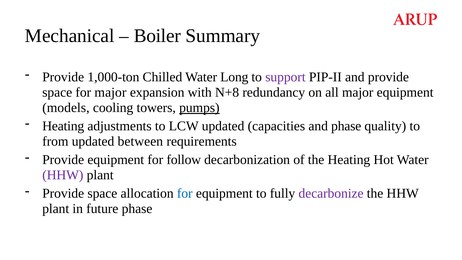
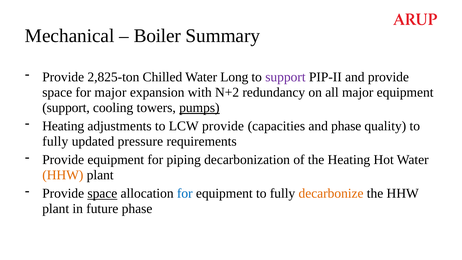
1,000-ton: 1,000-ton -> 2,825-ton
N+8: N+8 -> N+2
models at (66, 108): models -> support
LCW updated: updated -> provide
from at (55, 141): from -> fully
between: between -> pressure
follow: follow -> piping
HHW at (63, 175) colour: purple -> orange
space at (102, 193) underline: none -> present
decarbonize colour: purple -> orange
